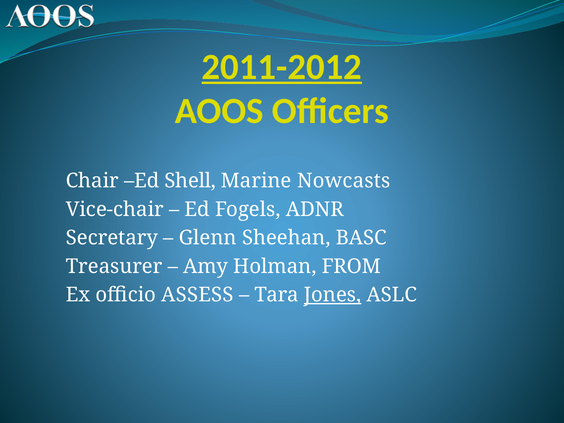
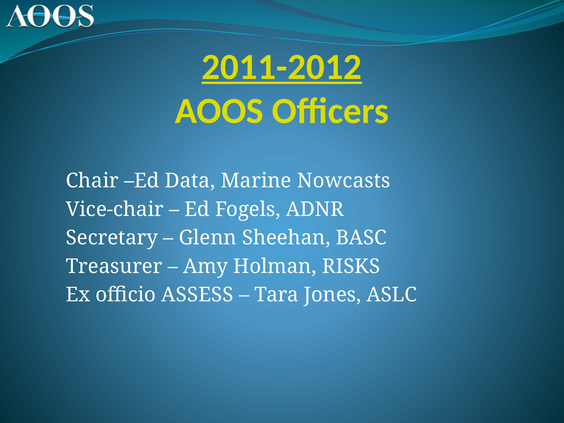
Shell: Shell -> Data
FROM: FROM -> RISKS
Jones underline: present -> none
